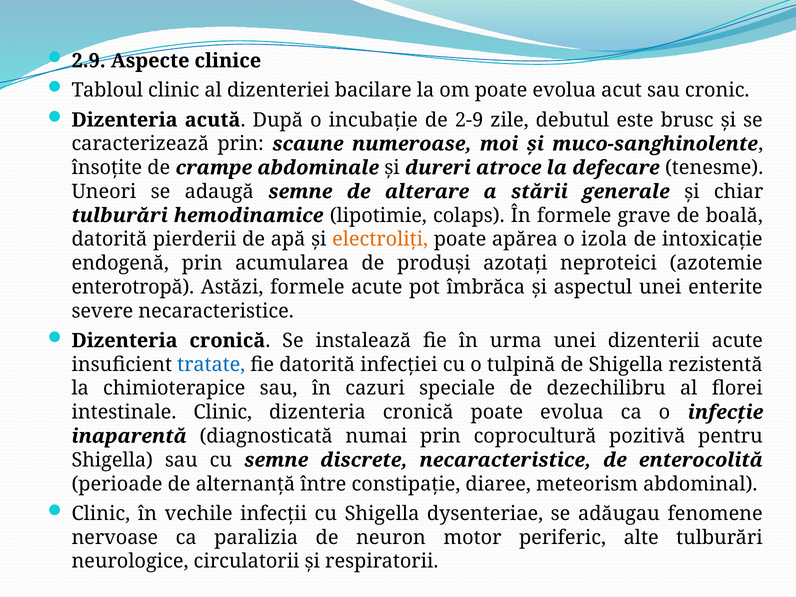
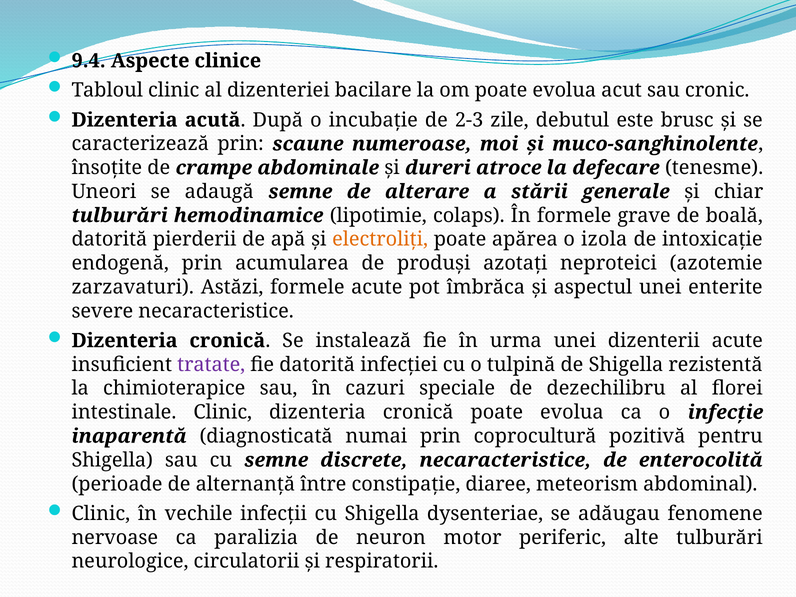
2.9: 2.9 -> 9.4
2-9: 2-9 -> 2-3
enterotropă: enterotropă -> zarzavaturi
tratate colour: blue -> purple
